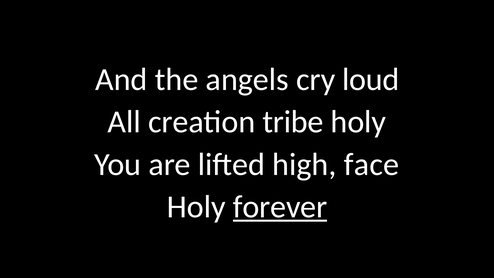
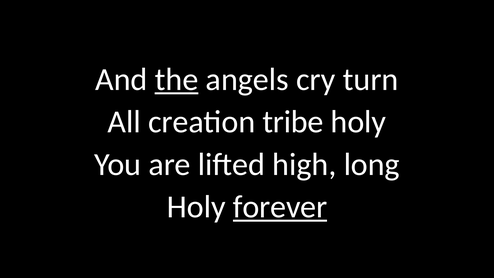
the underline: none -> present
loud: loud -> turn
face: face -> long
